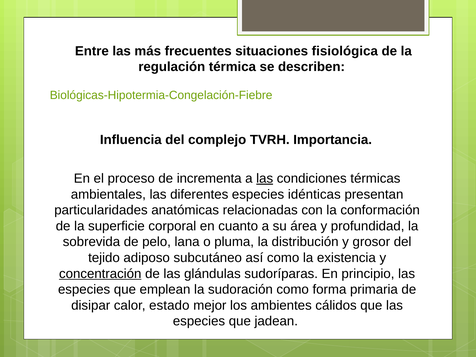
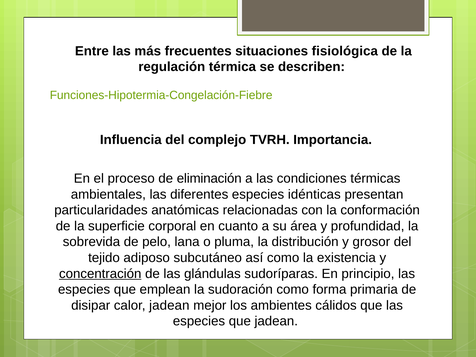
Biológicas-Hipotermia-Congelación-Fiebre: Biológicas-Hipotermia-Congelación-Fiebre -> Funciones-Hipotermia-Congelación-Fiebre
incrementa: incrementa -> eliminación
las at (265, 178) underline: present -> none
calor estado: estado -> jadean
